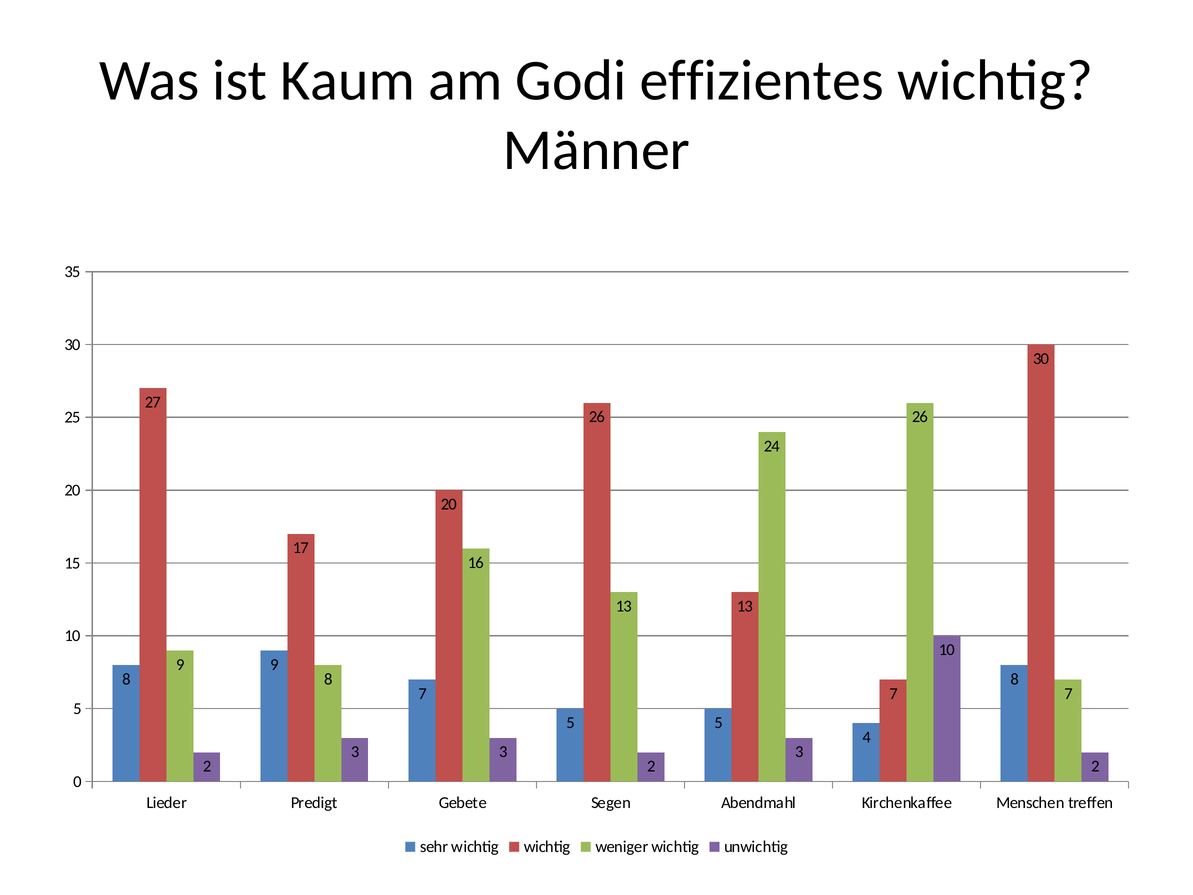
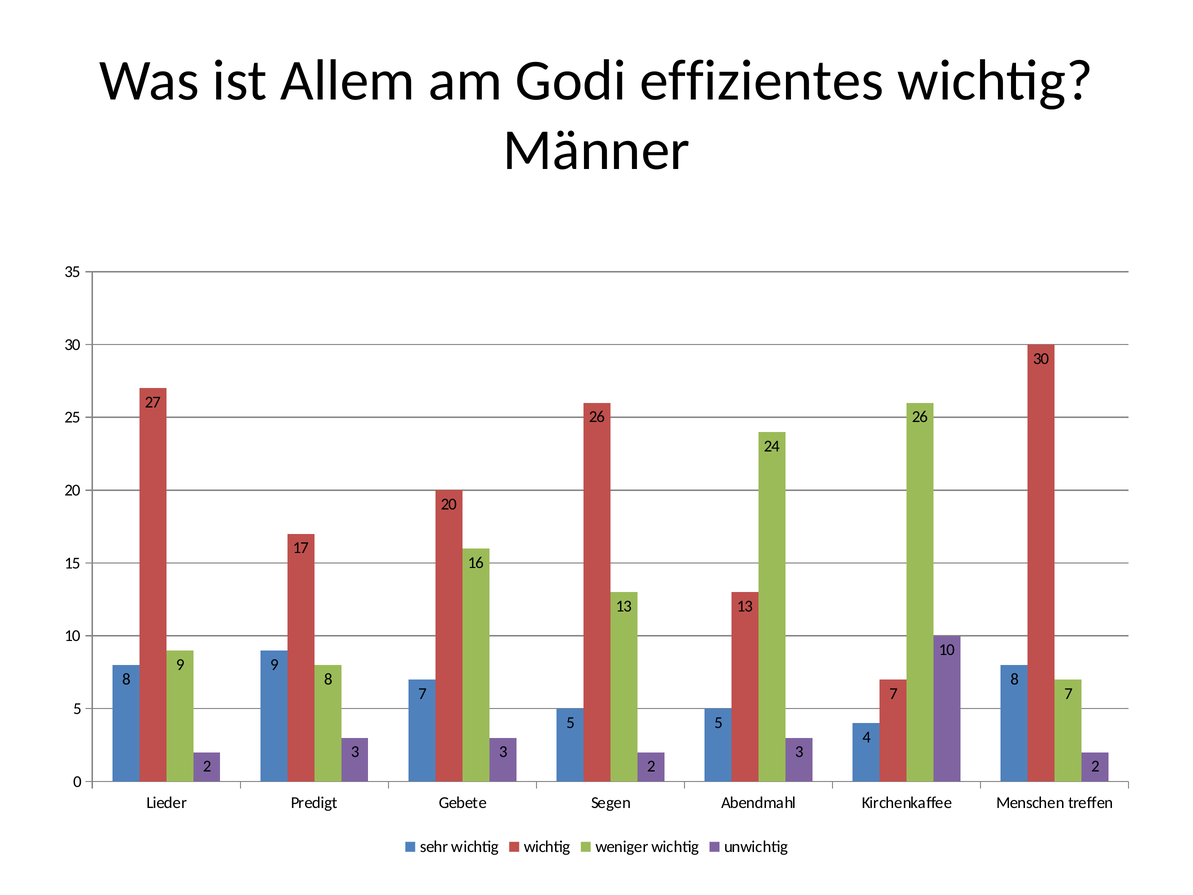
Kaum: Kaum -> Allem
